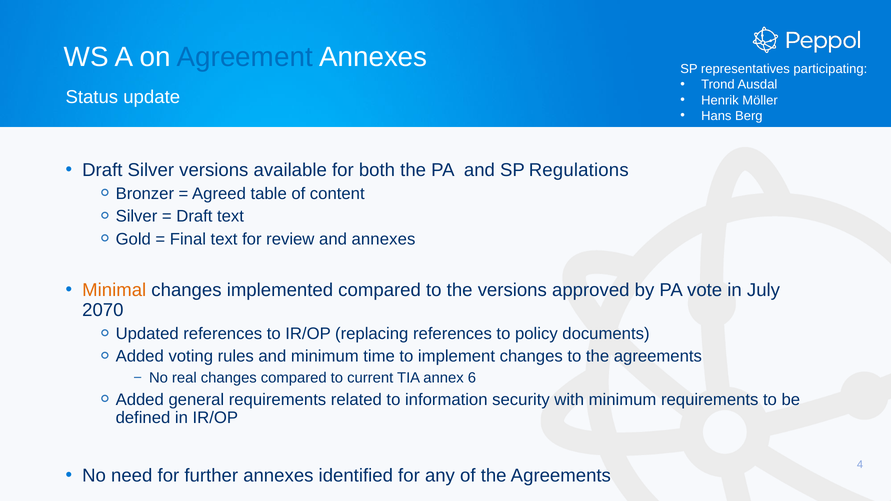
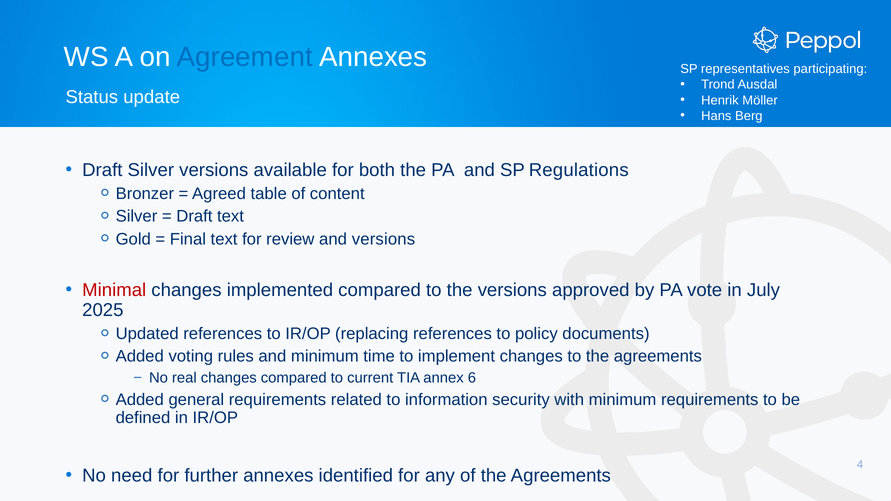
and annexes: annexes -> versions
Minimal colour: orange -> red
2070: 2070 -> 2025
